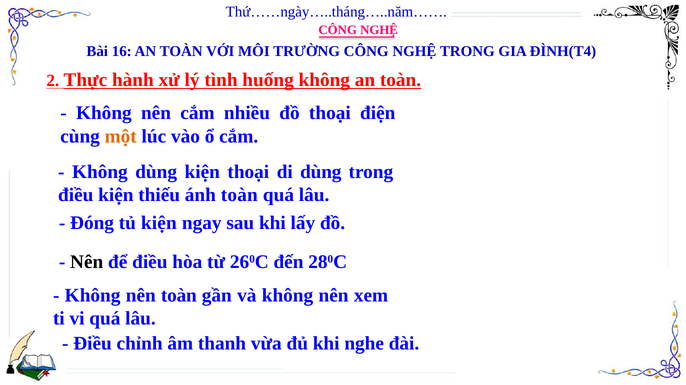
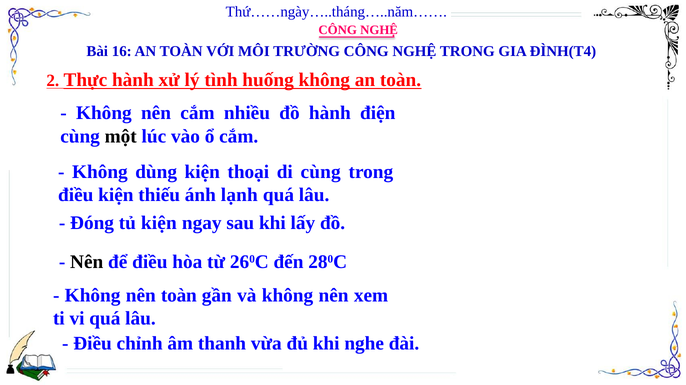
đồ thoại: thoại -> hành
một colour: orange -> black
di dùng: dùng -> cùng
ánh toàn: toàn -> lạnh
